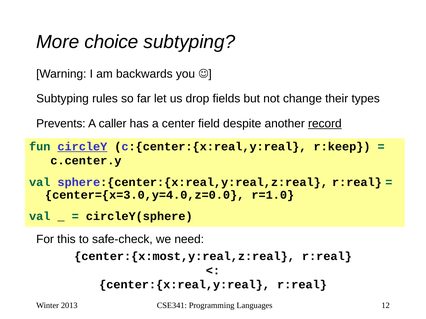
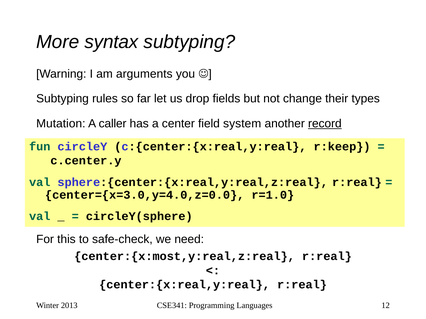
choice: choice -> syntax
backwards: backwards -> arguments
Prevents: Prevents -> Mutation
despite: despite -> system
circleY underline: present -> none
